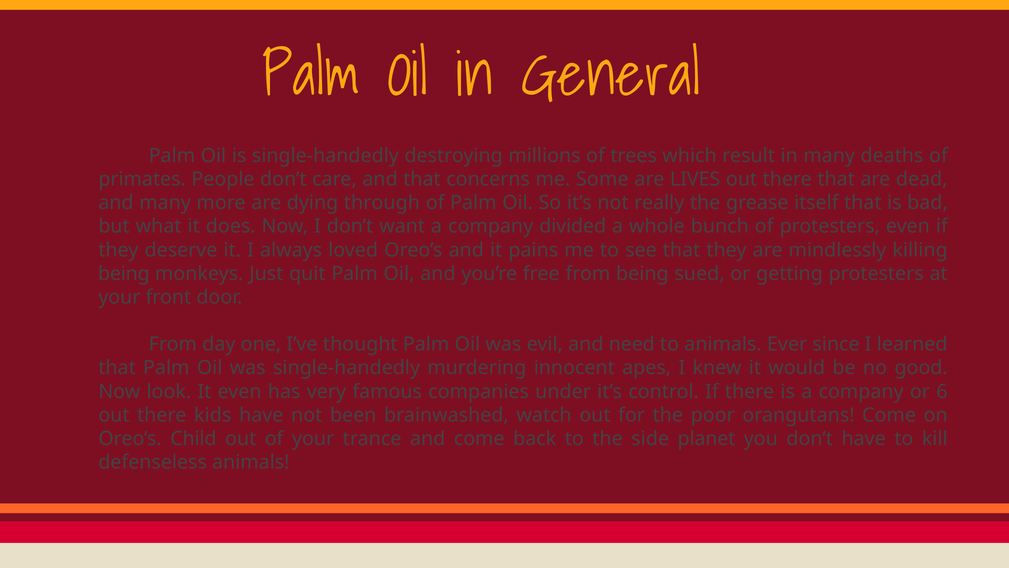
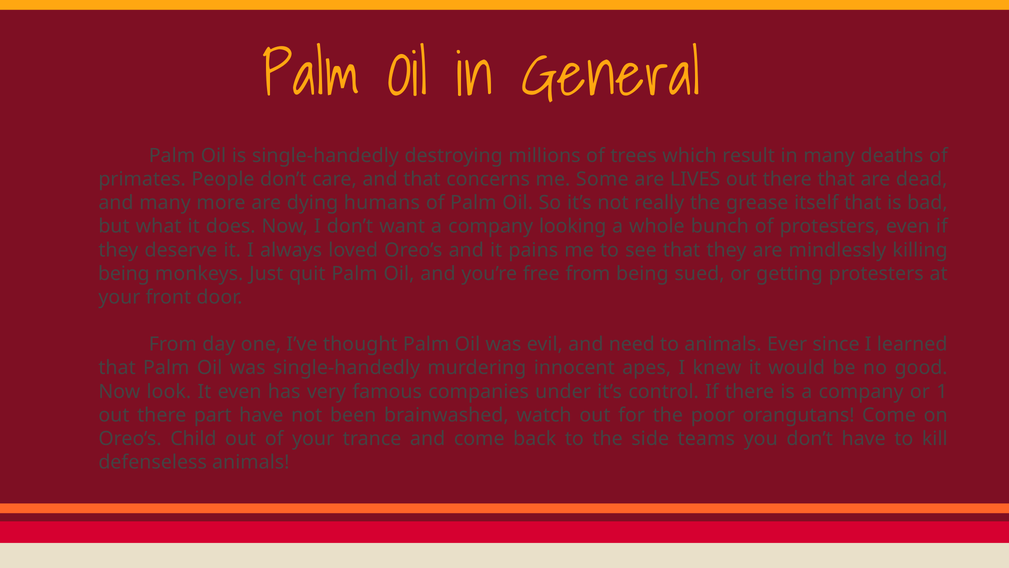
through: through -> humans
divided: divided -> looking
6: 6 -> 1
kids: kids -> part
planet: planet -> teams
